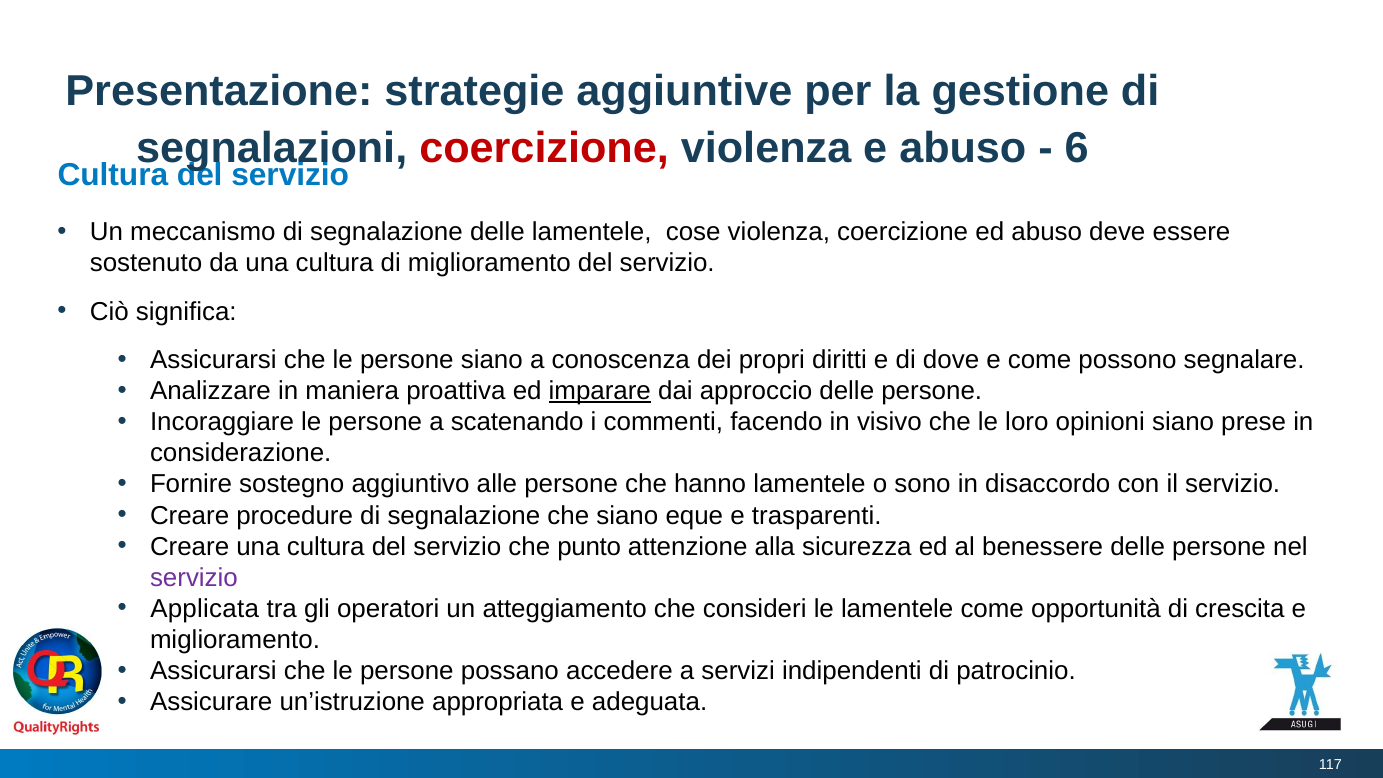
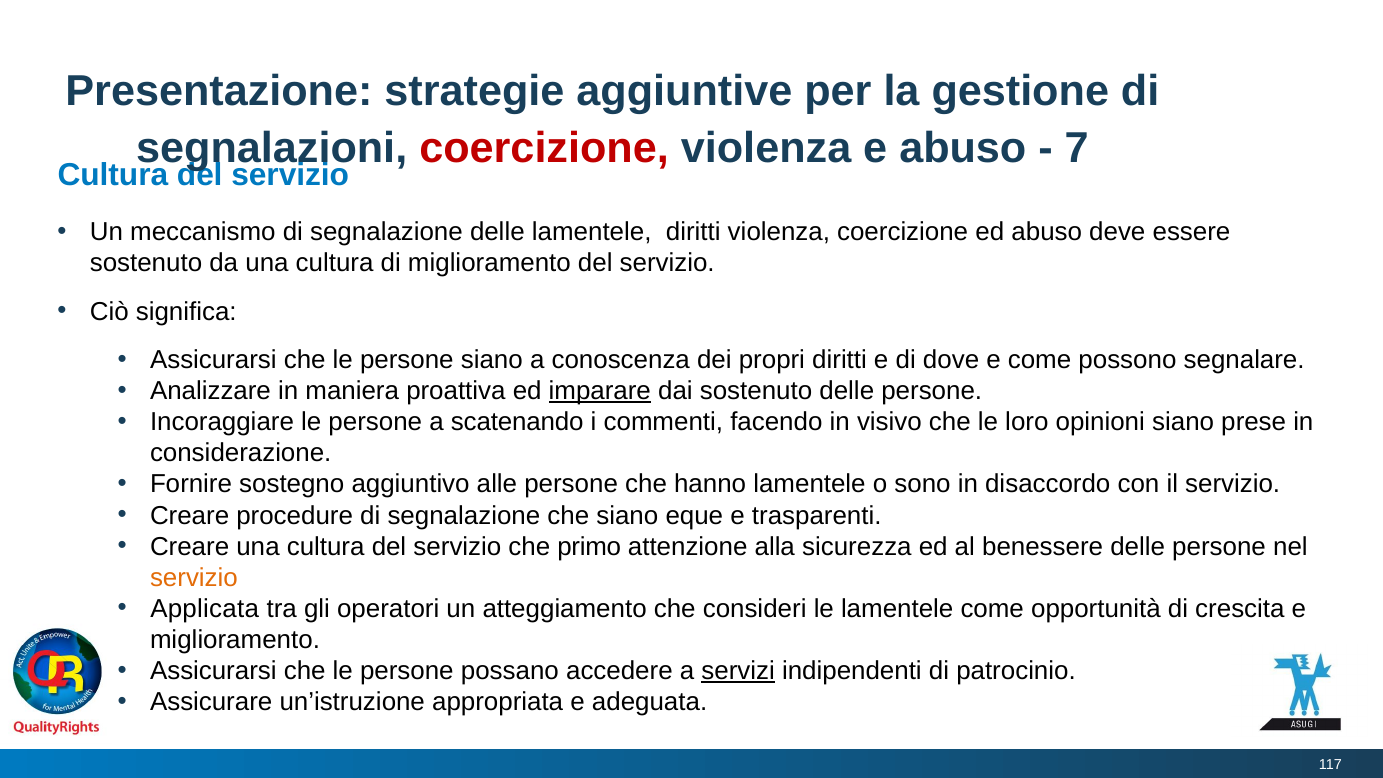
6: 6 -> 7
lamentele cose: cose -> diritti
dai approccio: approccio -> sostenuto
punto: punto -> primo
servizio at (194, 578) colour: purple -> orange
servizi underline: none -> present
